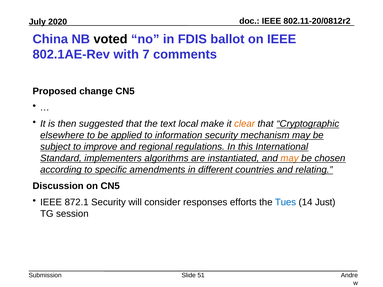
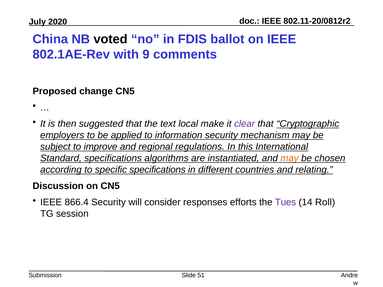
7: 7 -> 9
clear colour: orange -> purple
elsewhere: elsewhere -> employers
Standard implementers: implementers -> specifications
specific amendments: amendments -> specifications
872.1: 872.1 -> 866.4
Tues colour: blue -> purple
Just: Just -> Roll
